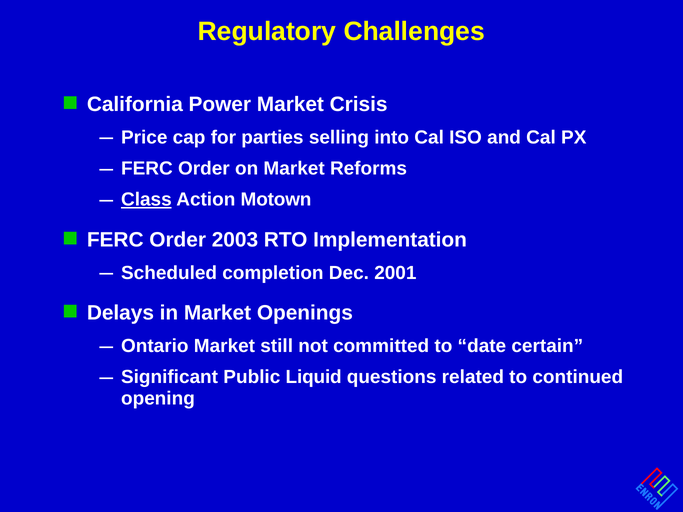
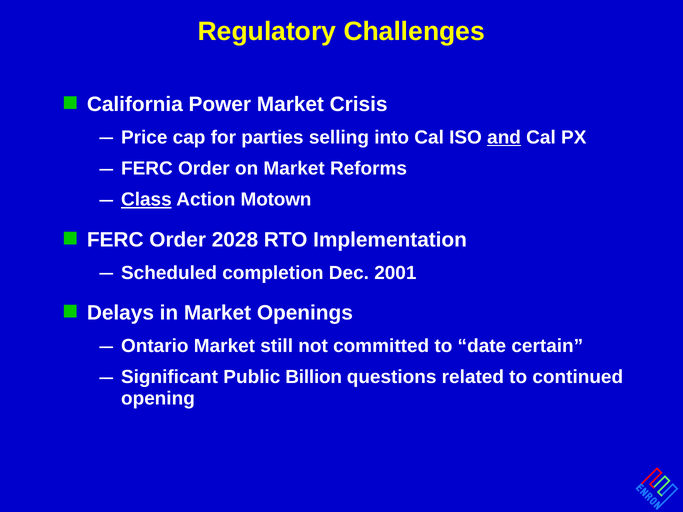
and underline: none -> present
2003: 2003 -> 2028
Liquid: Liquid -> Billion
